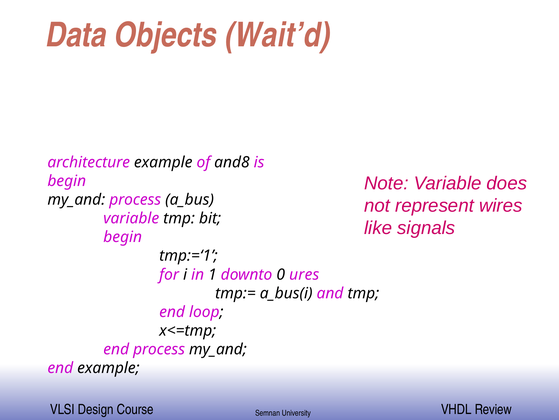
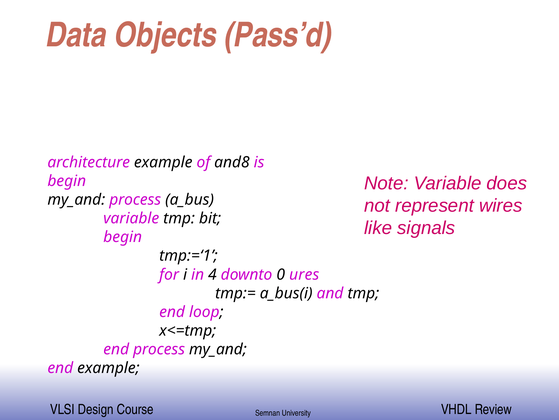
Wait’d: Wait’d -> Pass’d
1: 1 -> 4
